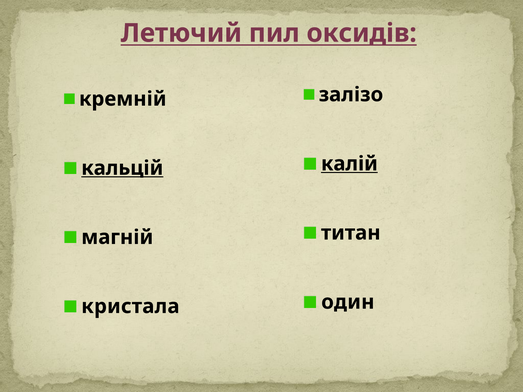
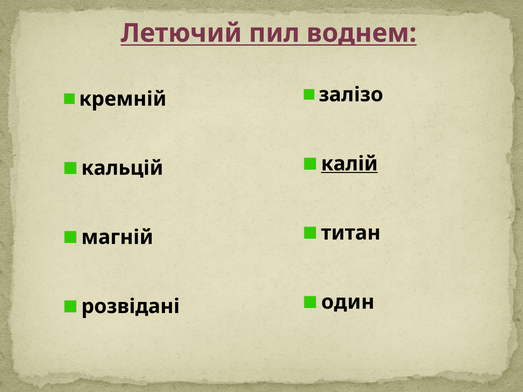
оксидів: оксидів -> воднем
кальцій underline: present -> none
кристала: кристала -> розвідані
